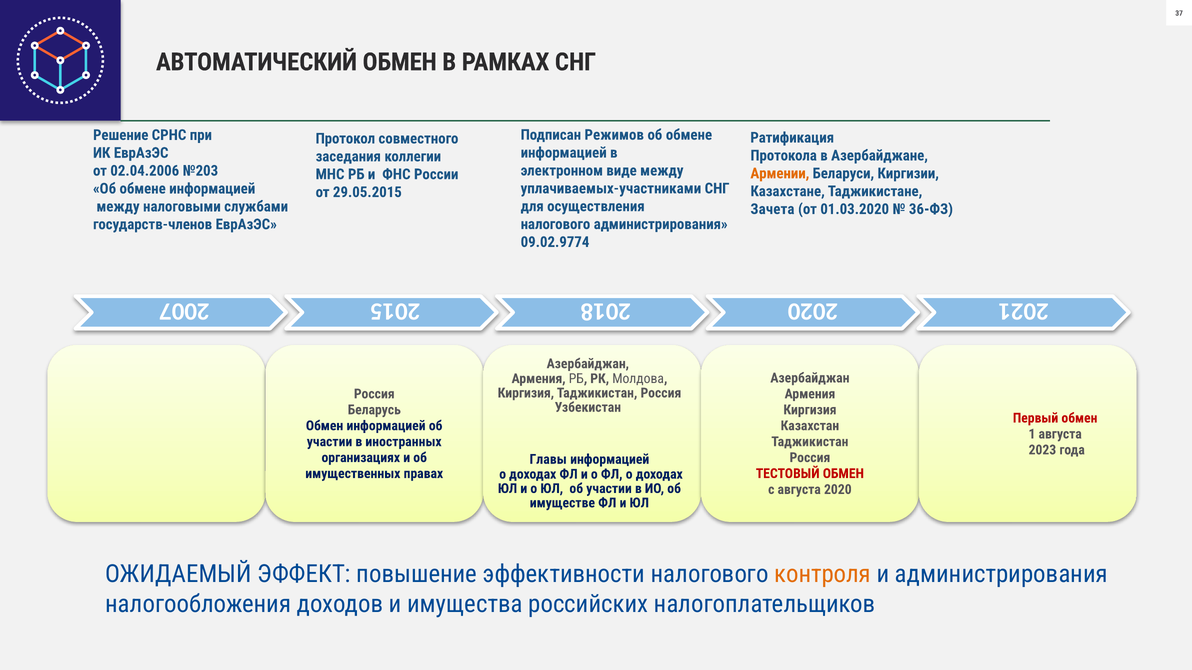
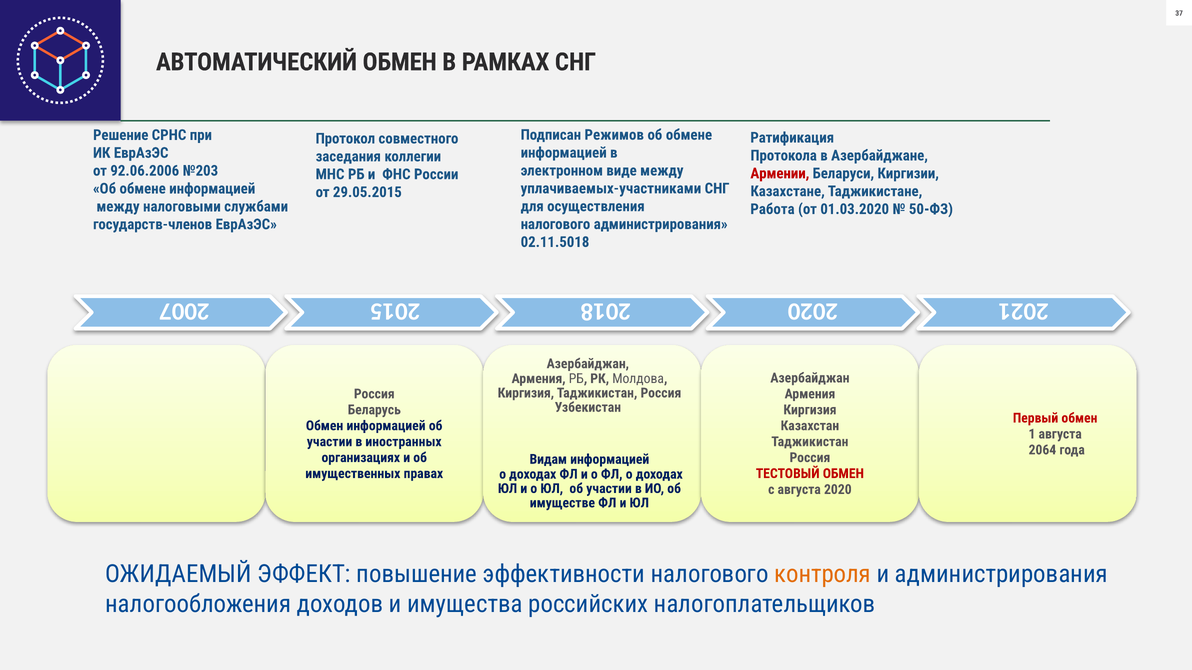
02.04.2006: 02.04.2006 -> 92.06.2006
Армении colour: orange -> red
Зачета: Зачета -> Работа
36-ФЗ: 36-ФЗ -> 50-ФЗ
09.02.9774: 09.02.9774 -> 02.11.5018
2023: 2023 -> 2064
Главы: Главы -> Видам
